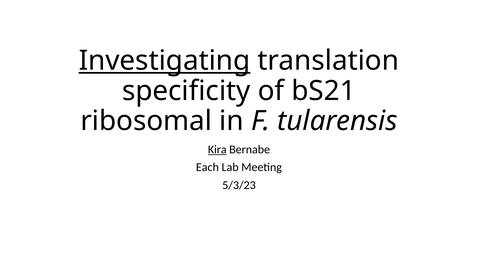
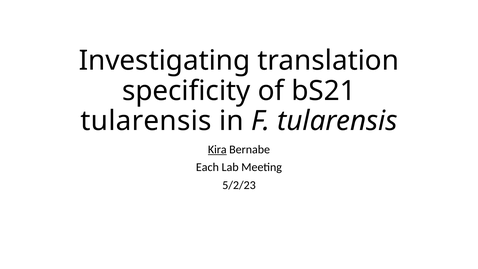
Investigating underline: present -> none
ribosomal at (146, 121): ribosomal -> tularensis
5/3/23: 5/3/23 -> 5/2/23
